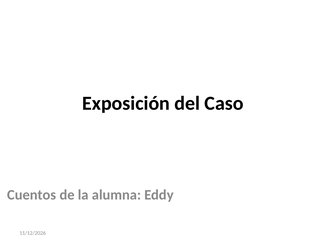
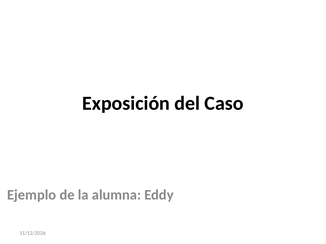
Cuentos: Cuentos -> Ejemplo
